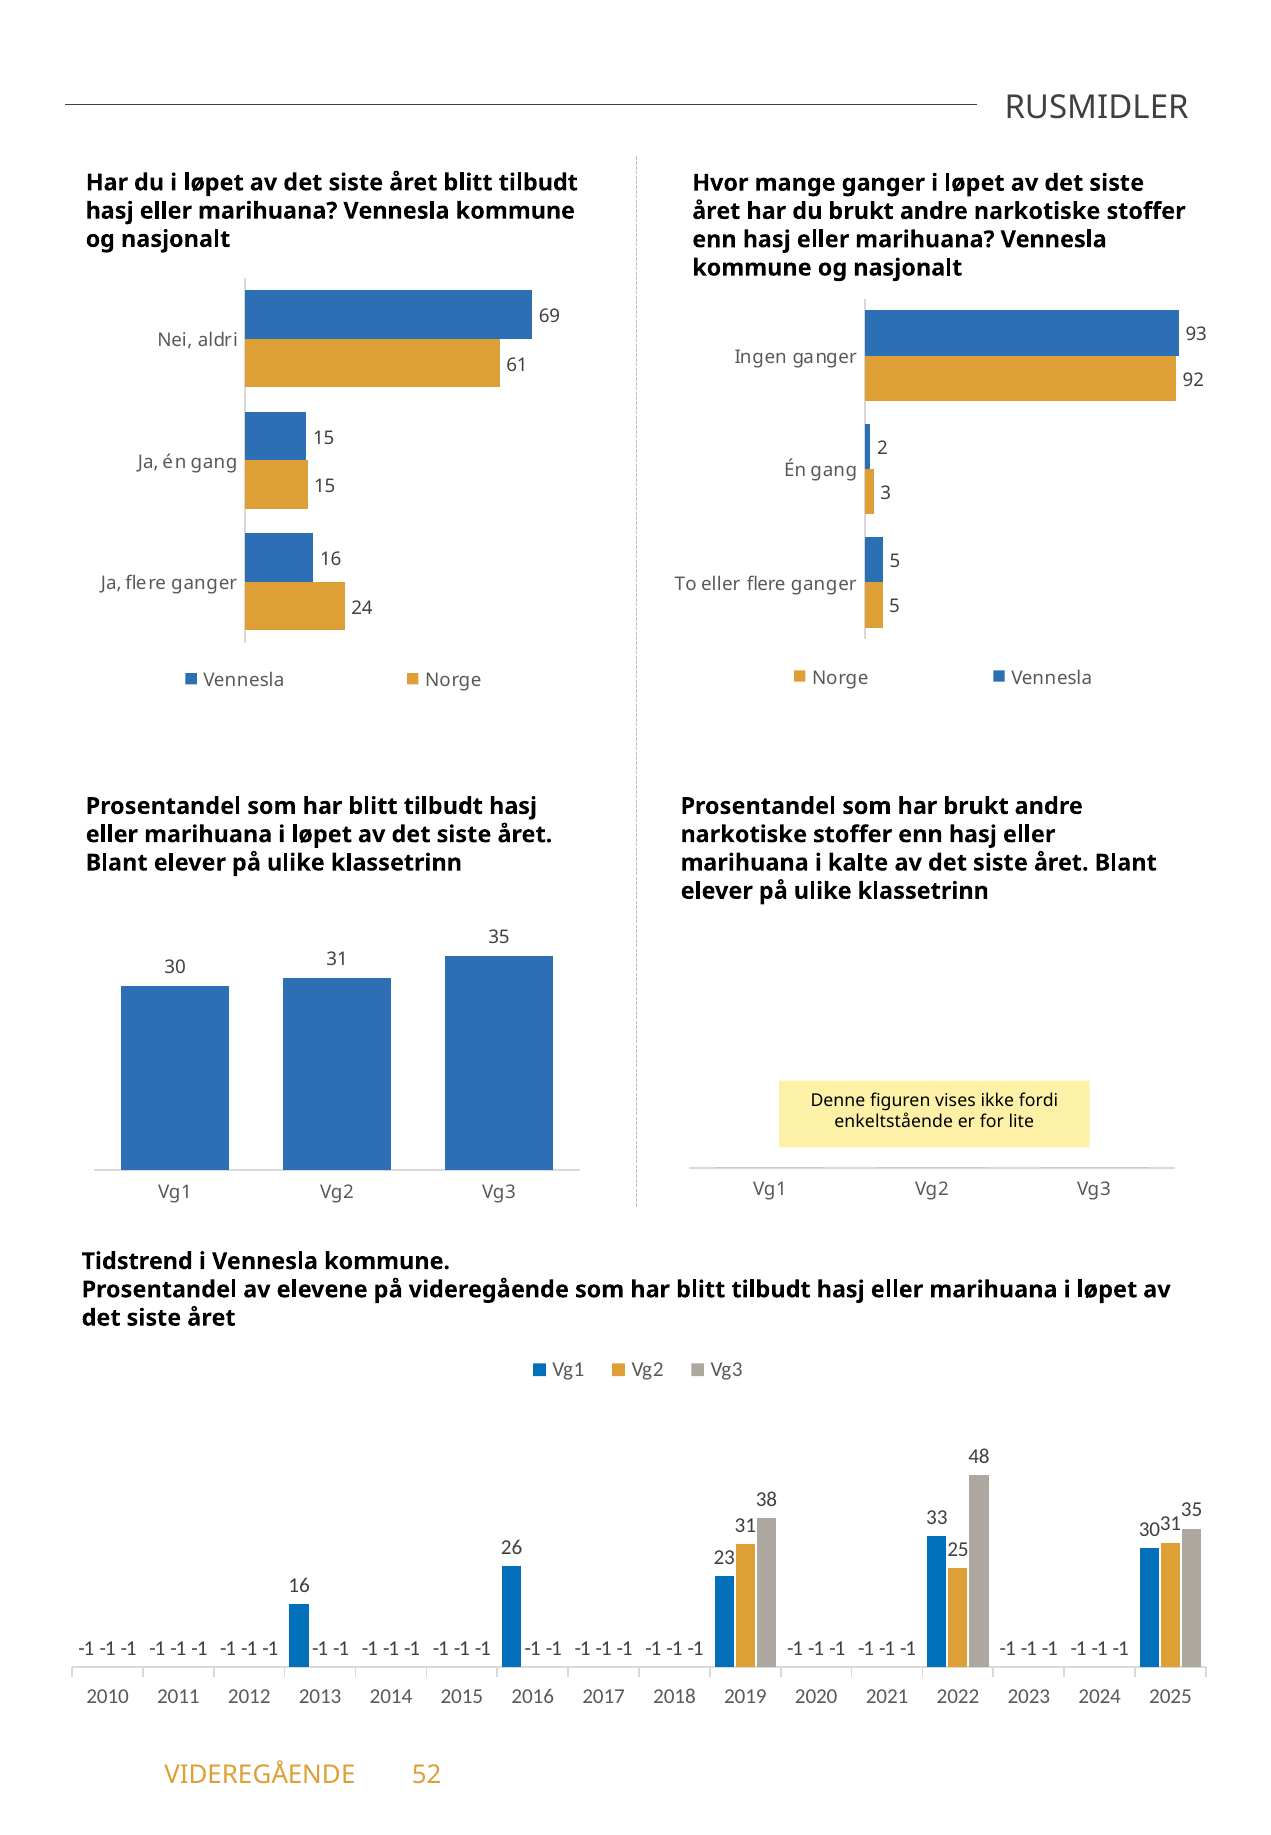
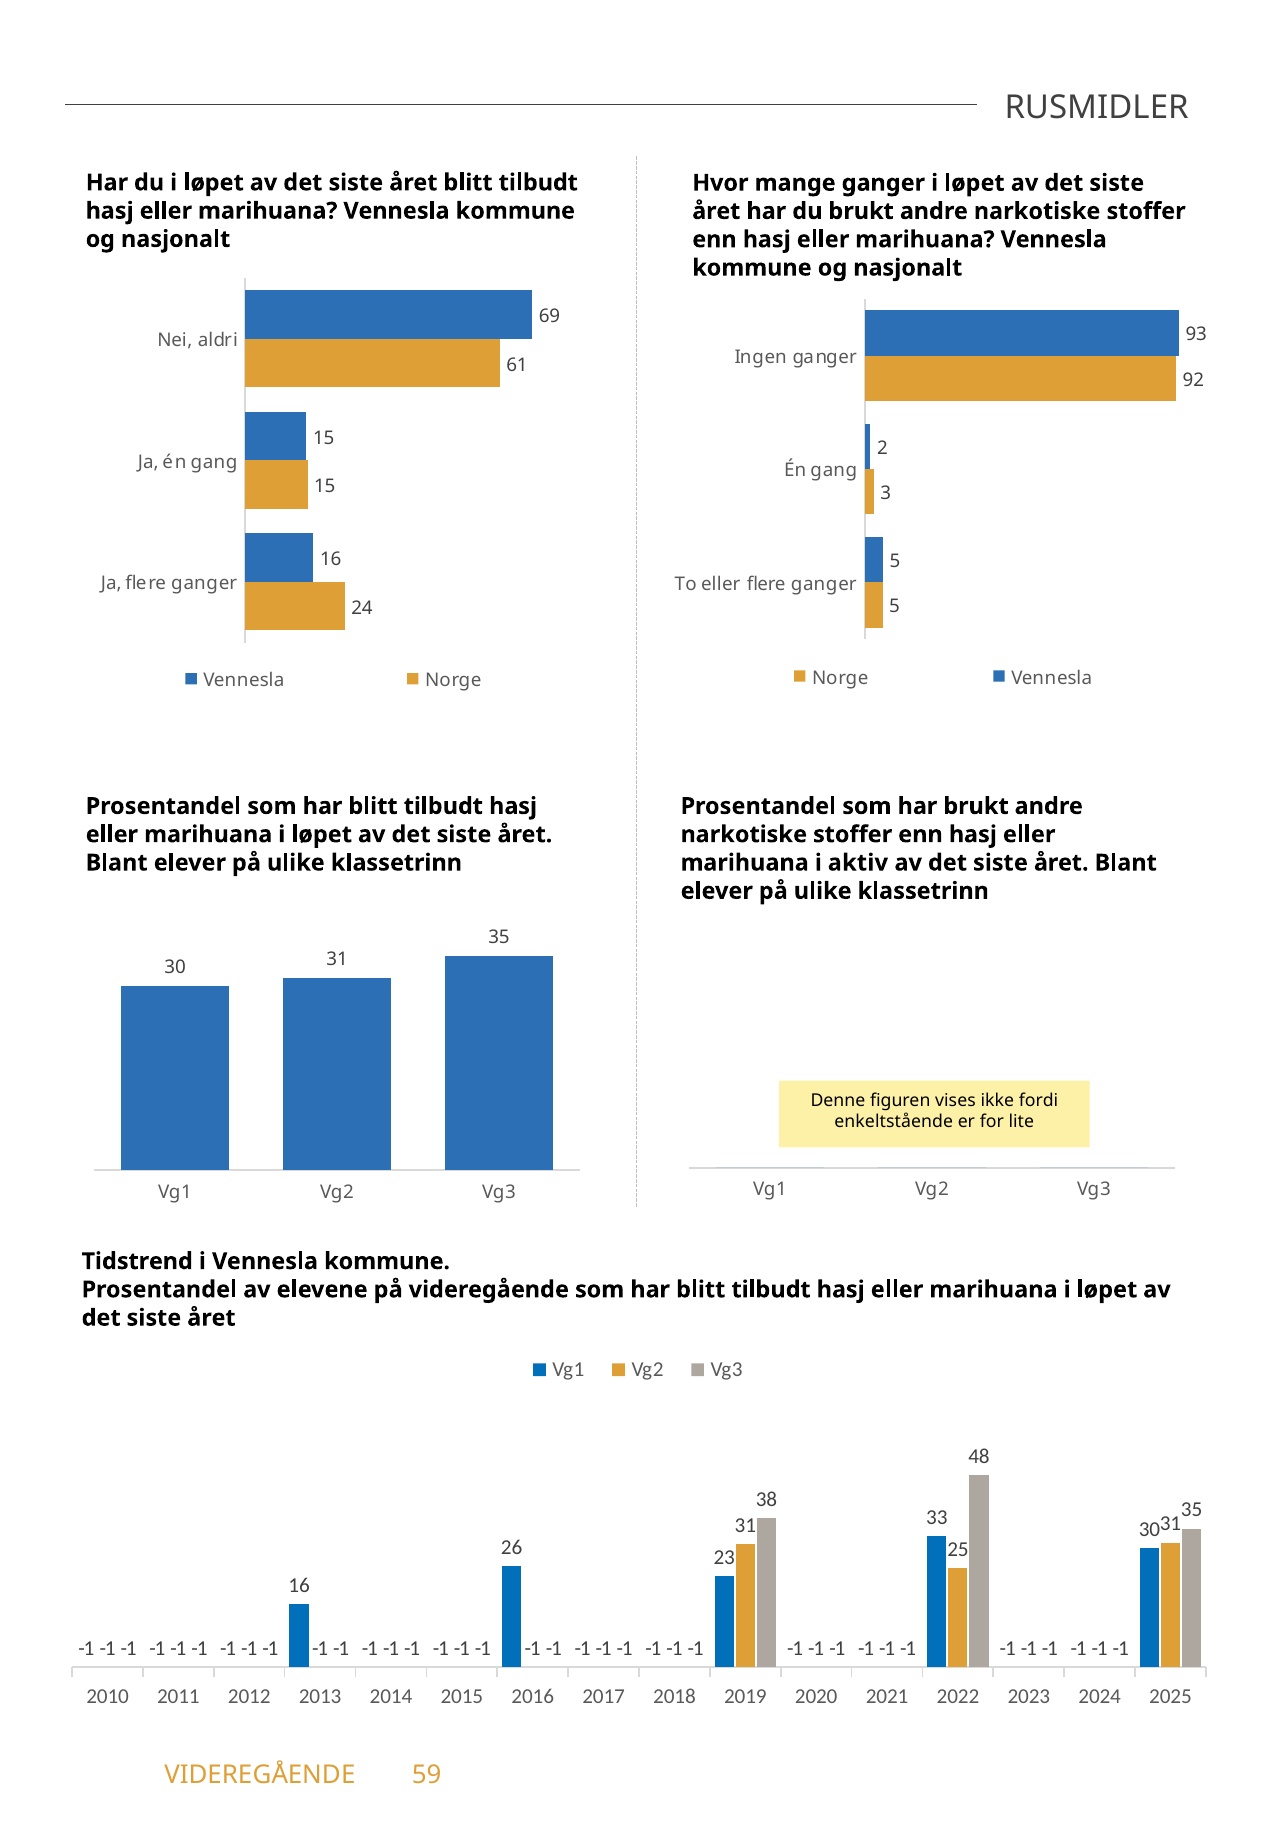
kalte: kalte -> aktiv
52: 52 -> 59
